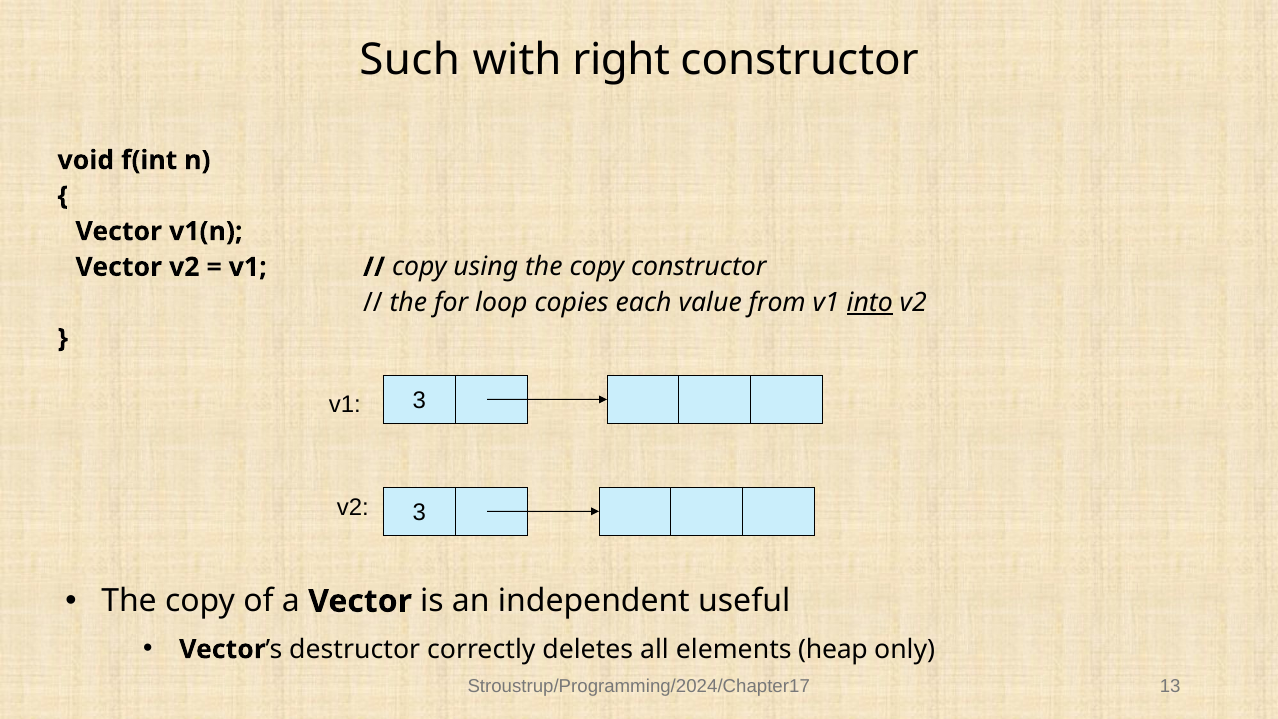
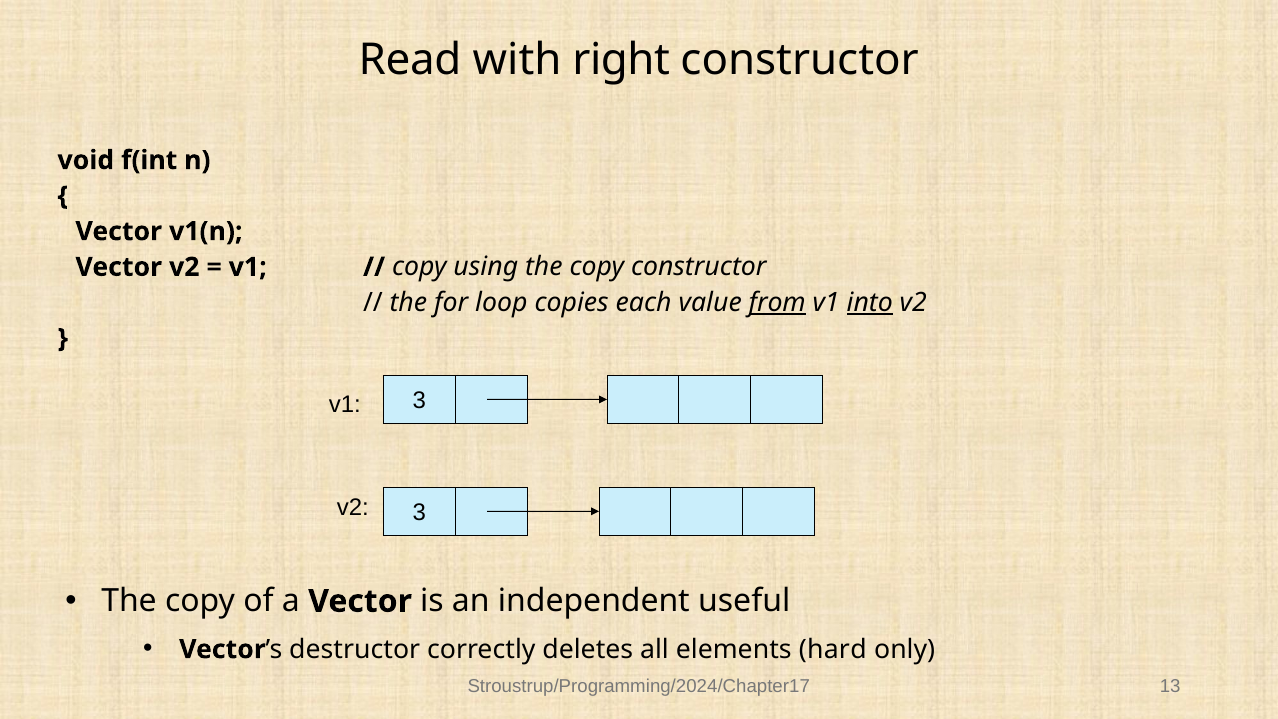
Such: Such -> Read
from underline: none -> present
heap: heap -> hard
